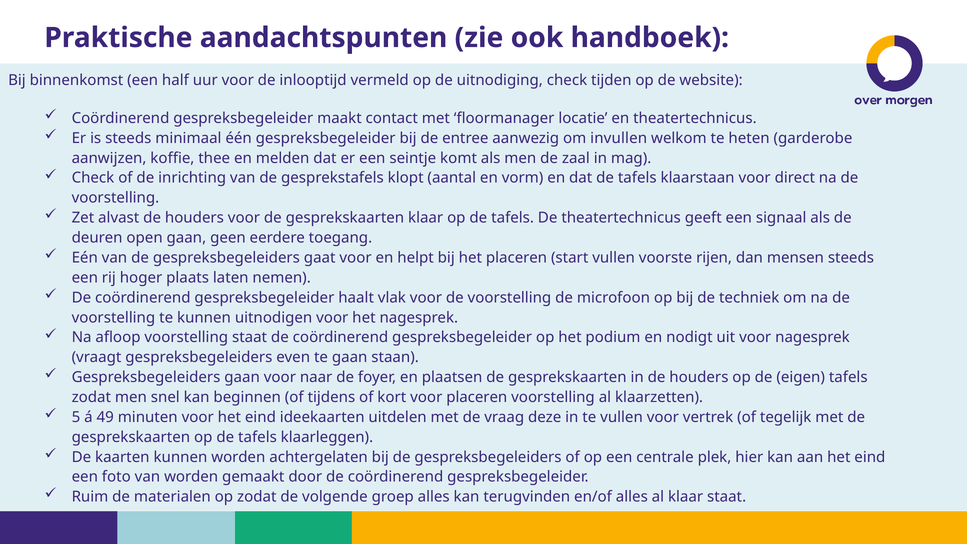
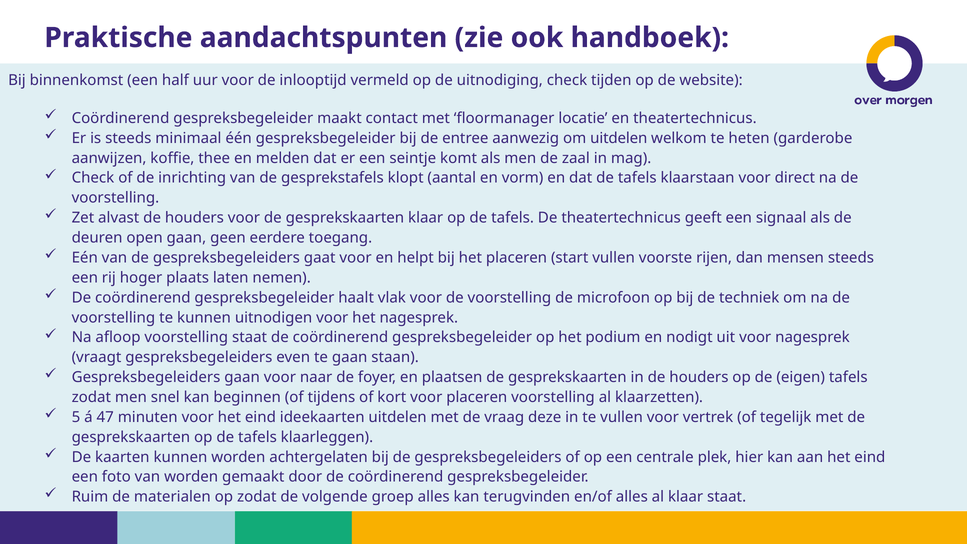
om invullen: invullen -> uitdelen
49: 49 -> 47
